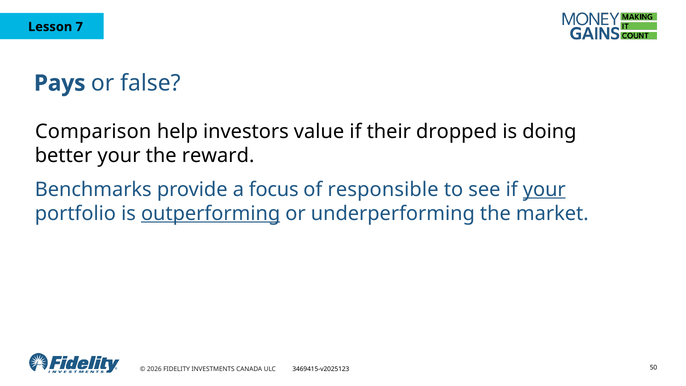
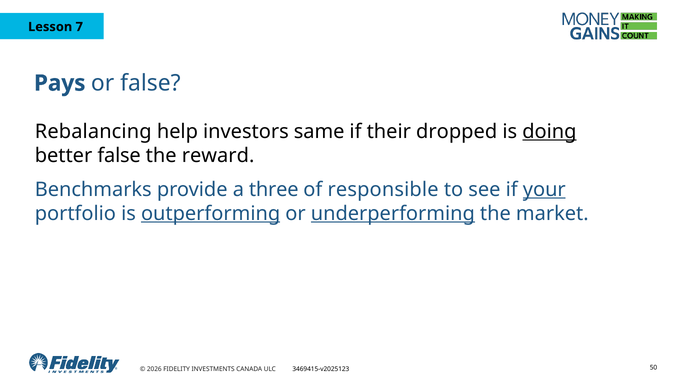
Comparison: Comparison -> Rebalancing
value: value -> same
doing underline: none -> present
better your: your -> false
focus: focus -> three
underperforming underline: none -> present
